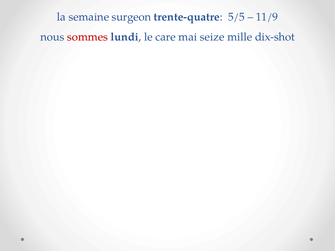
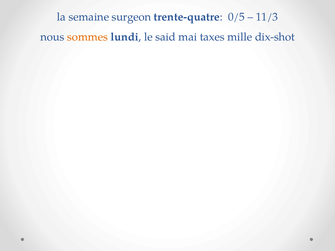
5/5: 5/5 -> 0/5
11/9: 11/9 -> 11/3
sommes colour: red -> orange
care: care -> said
seize: seize -> taxes
